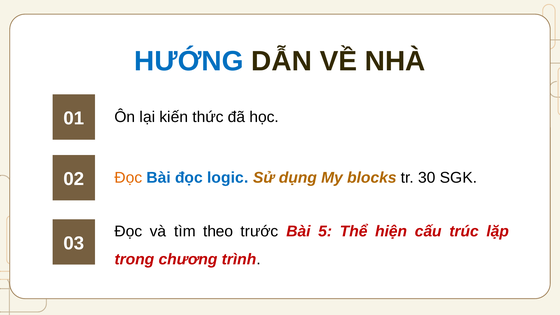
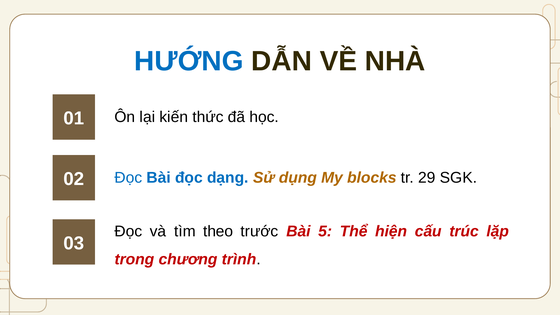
Đọc at (128, 178) colour: orange -> blue
logic: logic -> dạng
30: 30 -> 29
